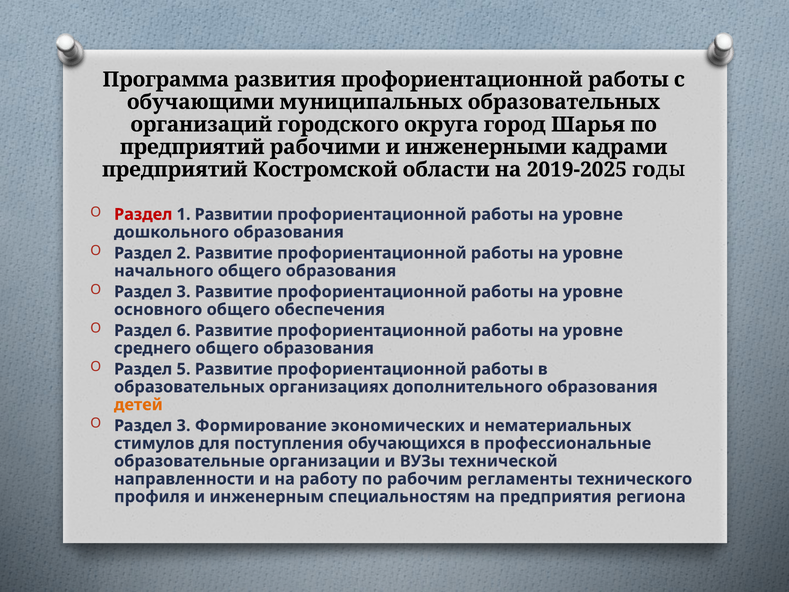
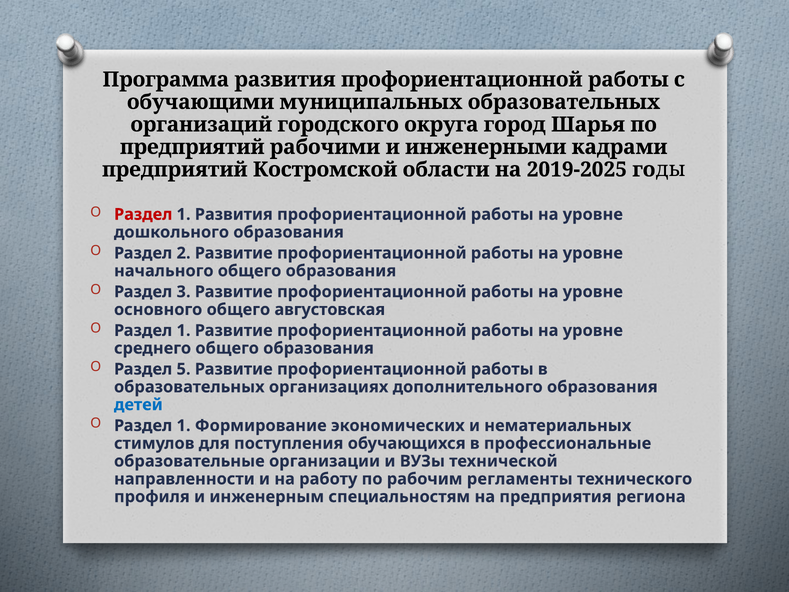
1 Развитии: Развитии -> Развития
обеспечения: обеспечения -> августовская
6 at (184, 330): 6 -> 1
детей colour: orange -> blue
3 at (184, 425): 3 -> 1
